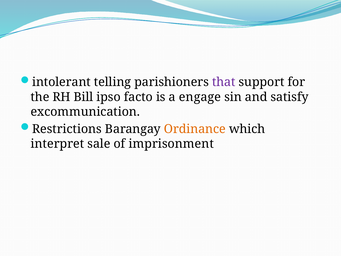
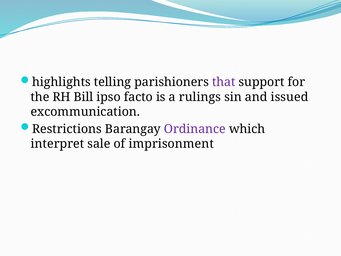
intolerant: intolerant -> highlights
engage: engage -> rulings
satisfy: satisfy -> issued
Ordinance colour: orange -> purple
